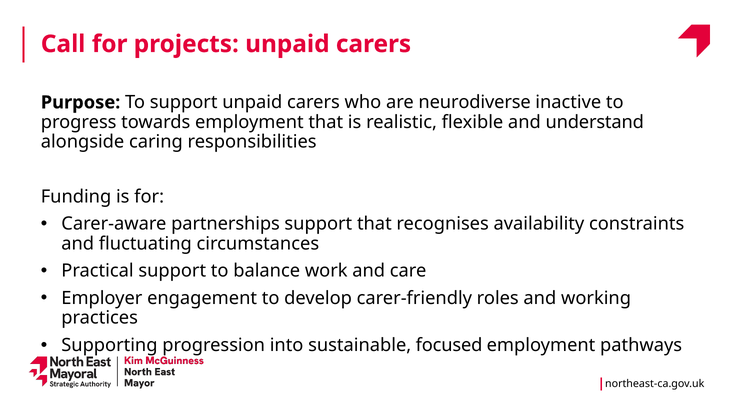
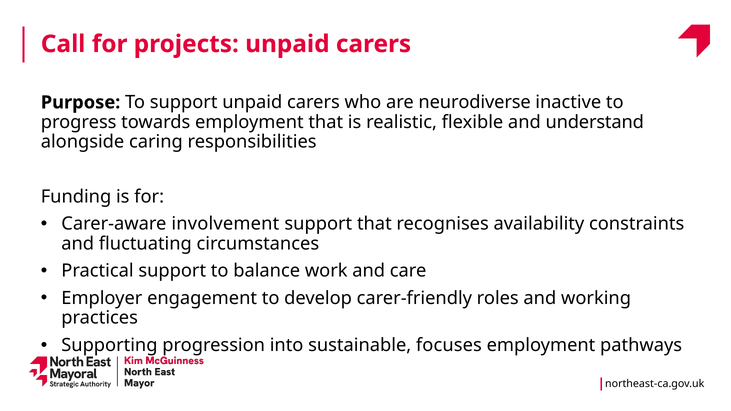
partnerships: partnerships -> involvement
focused: focused -> focuses
